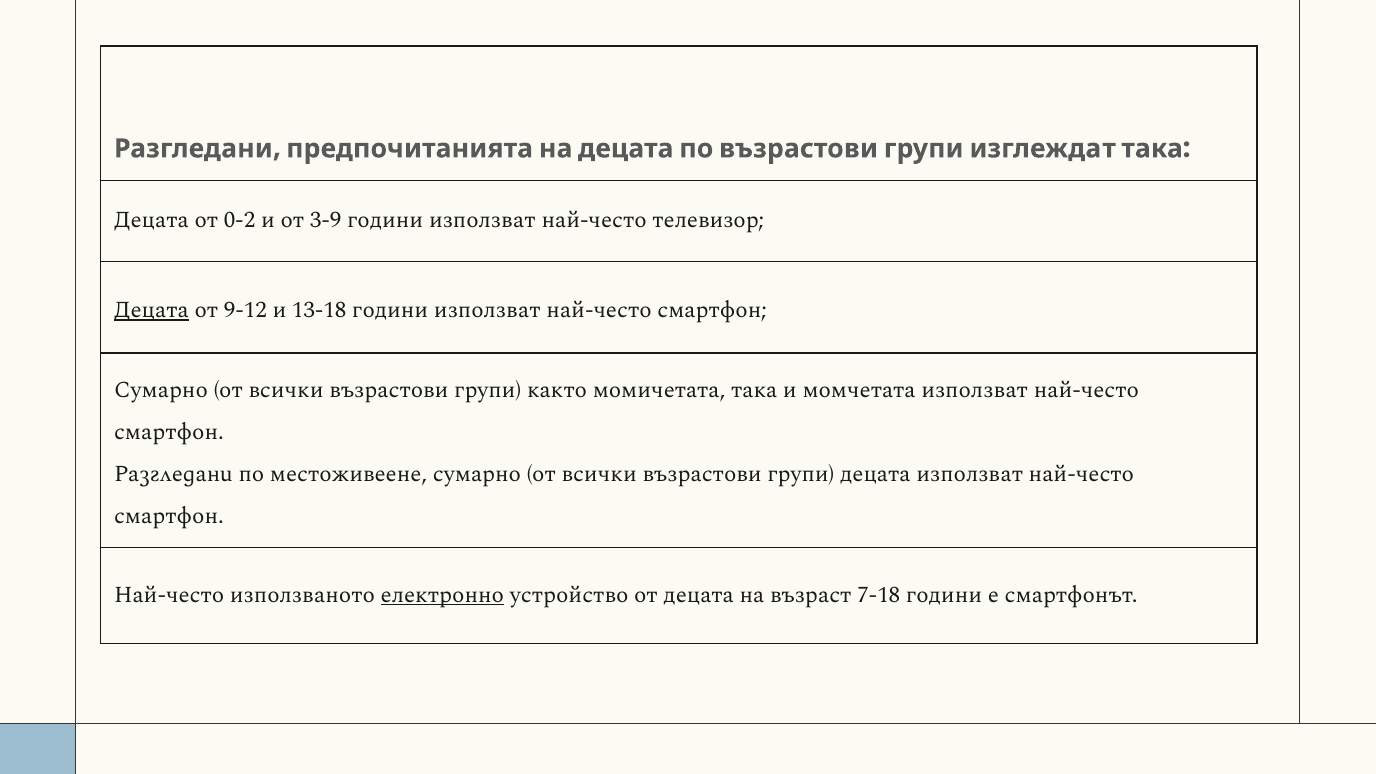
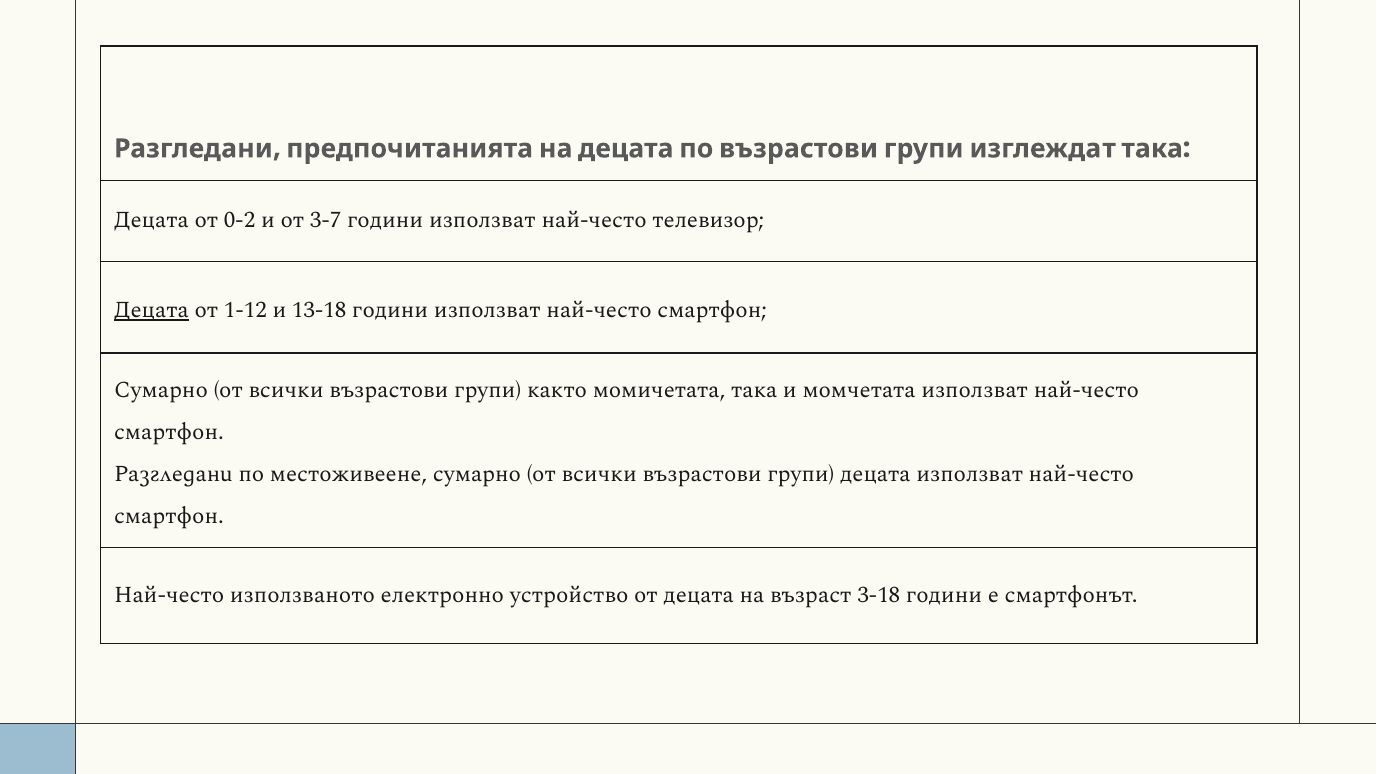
3-9: 3-9 -> 3-7
9-12: 9-12 -> 1-12
електронно underline: present -> none
7-18: 7-18 -> 3-18
